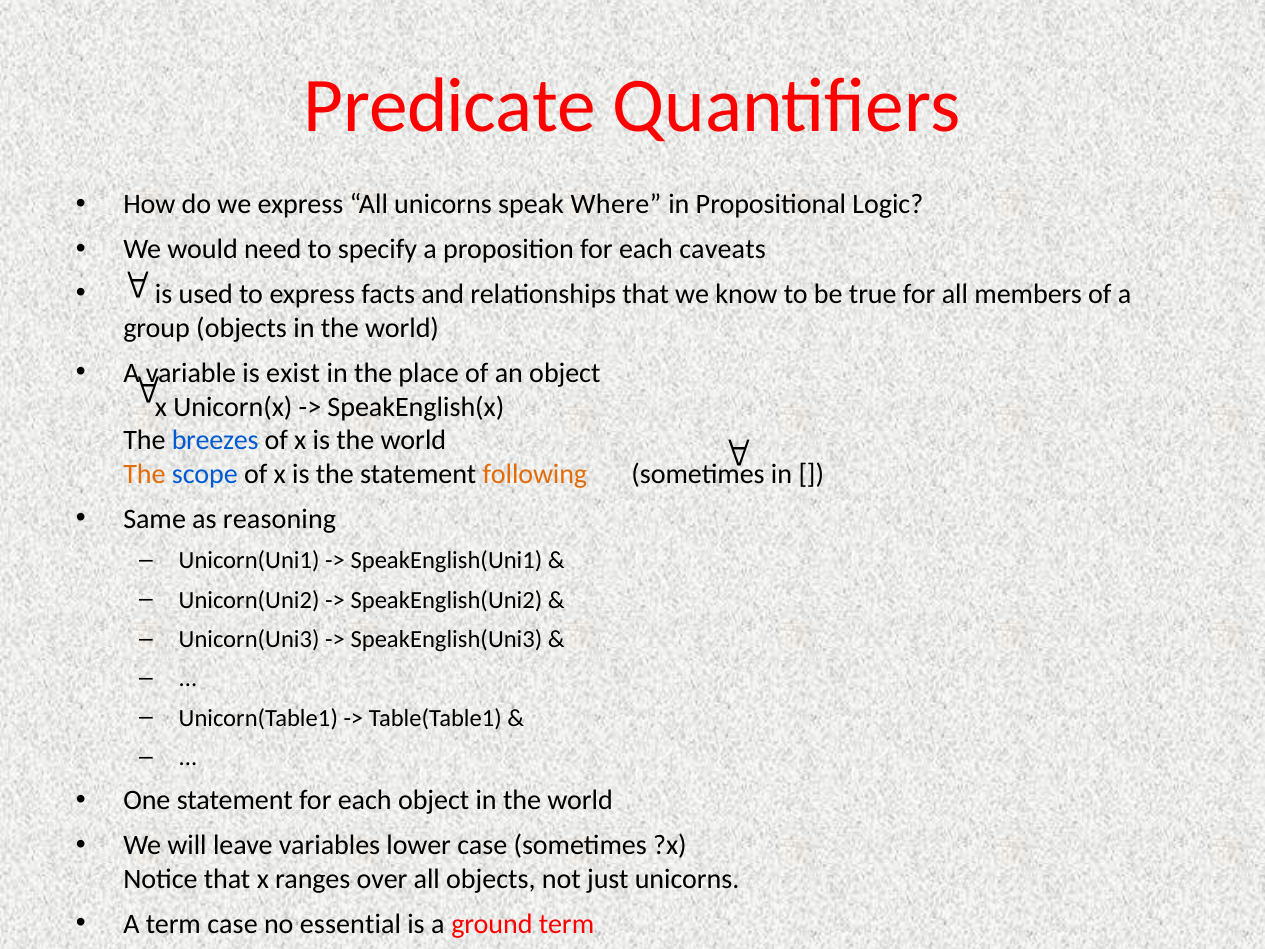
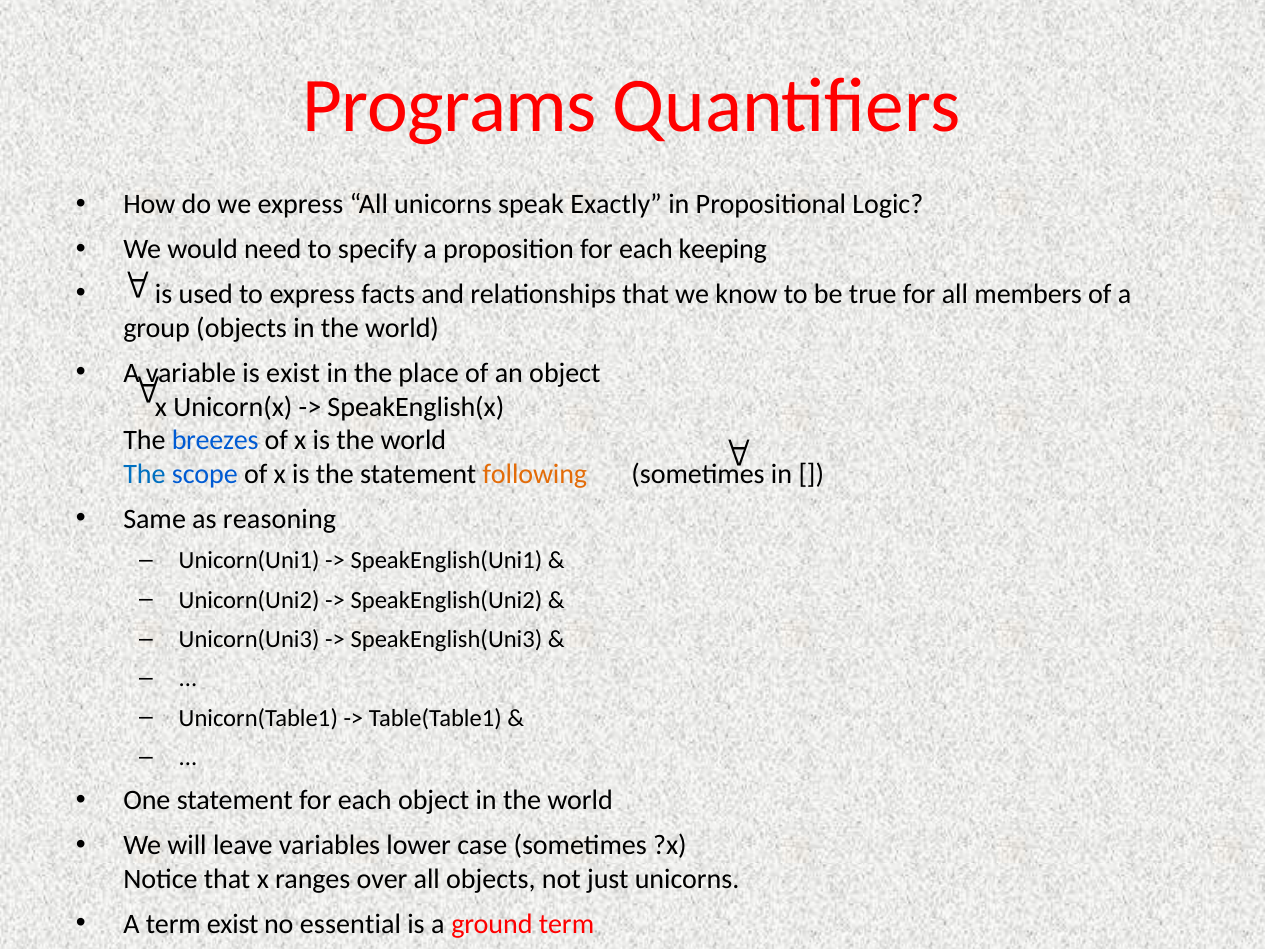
Predicate: Predicate -> Programs
Where: Where -> Exactly
caveats: caveats -> keeping
The at (144, 474) colour: orange -> blue
term case: case -> exist
